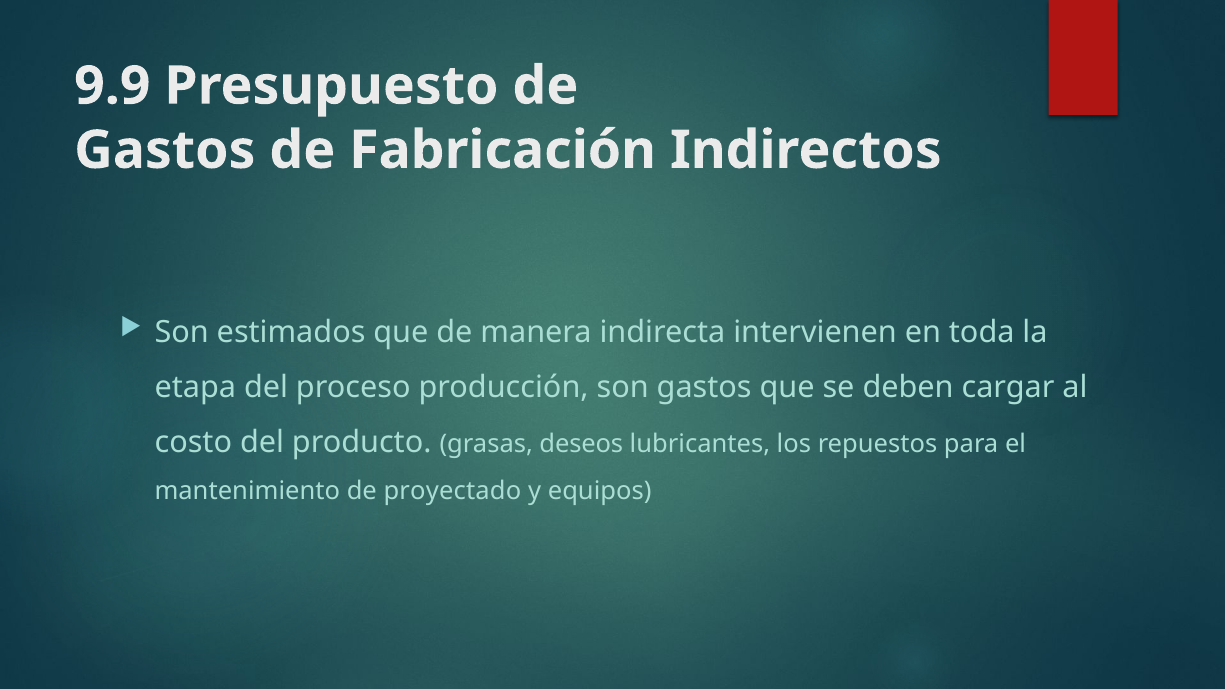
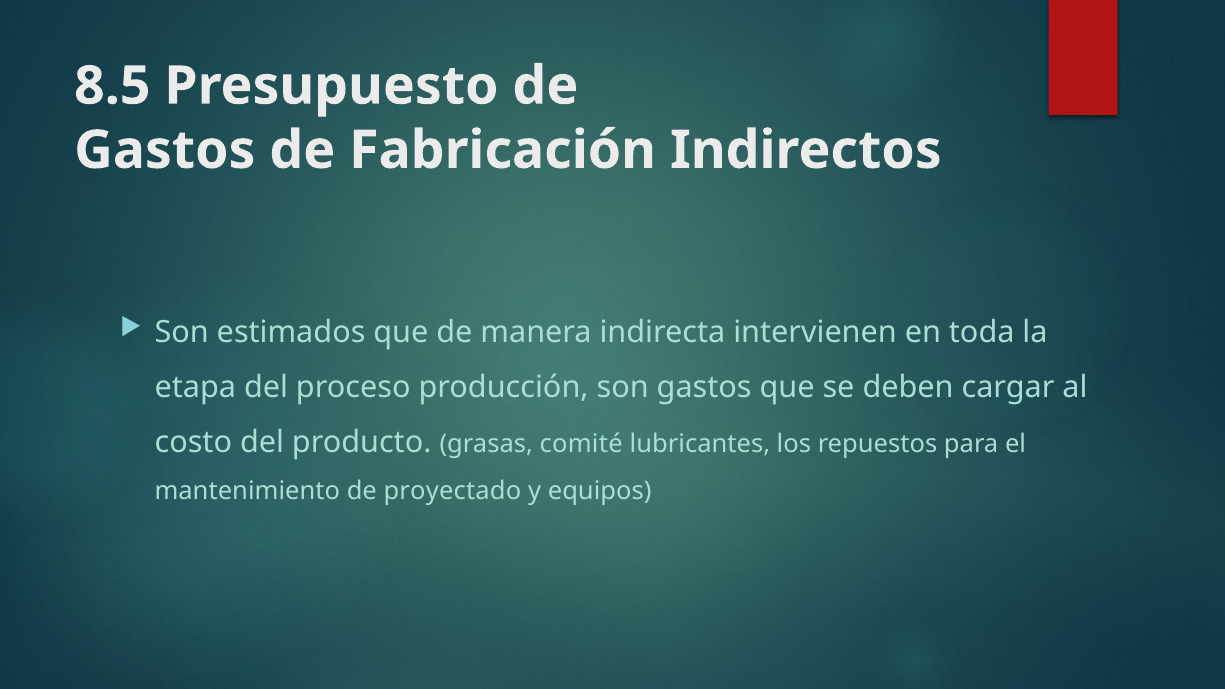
9.9: 9.9 -> 8.5
deseos: deseos -> comité
